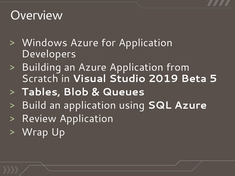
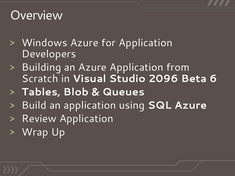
2019: 2019 -> 2096
5: 5 -> 6
